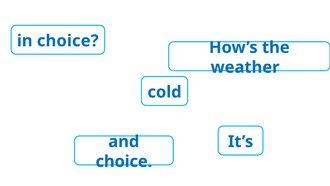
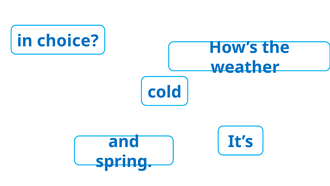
choice at (124, 161): choice -> spring
